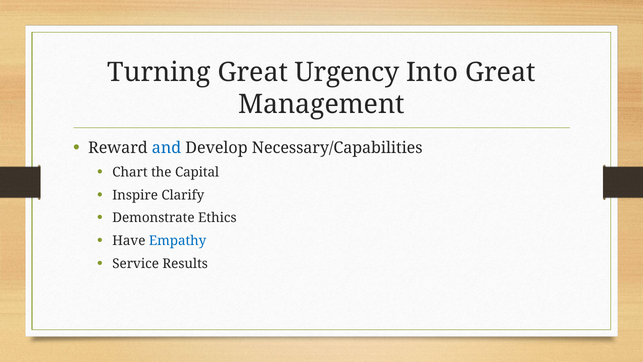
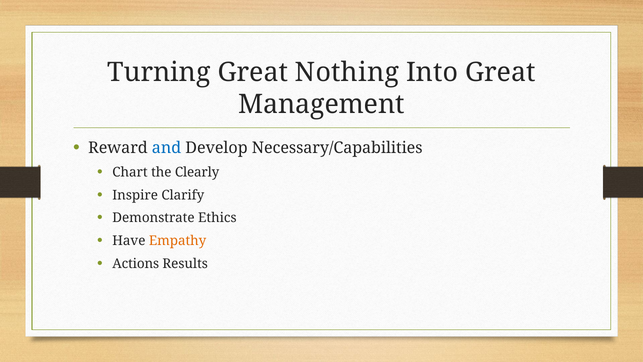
Urgency: Urgency -> Nothing
Capital: Capital -> Clearly
Empathy colour: blue -> orange
Service: Service -> Actions
